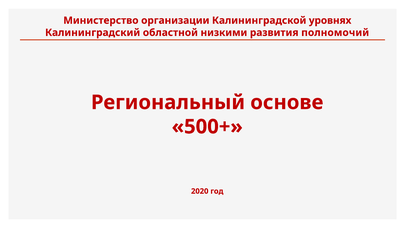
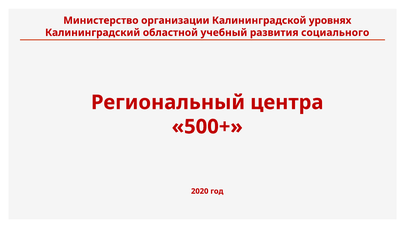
низкими: низкими -> учебный
полномочий: полномочий -> социального
основе: основе -> центра
